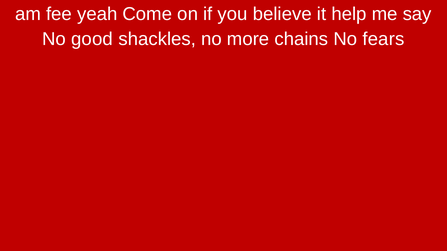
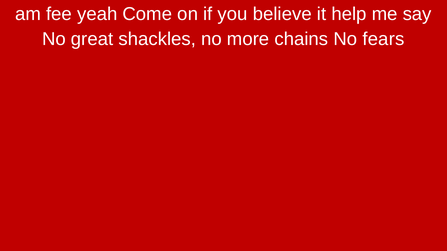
good: good -> great
